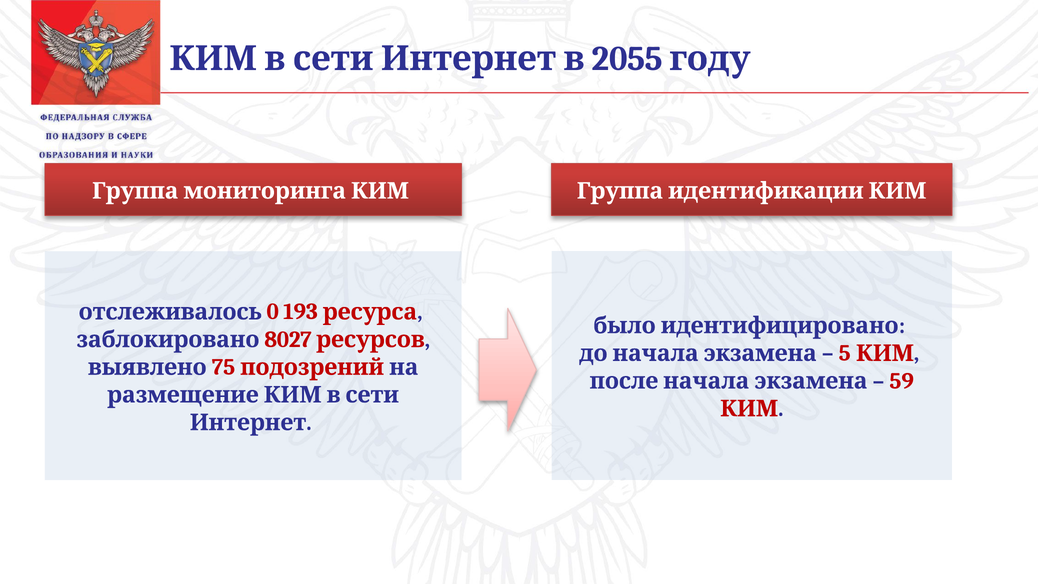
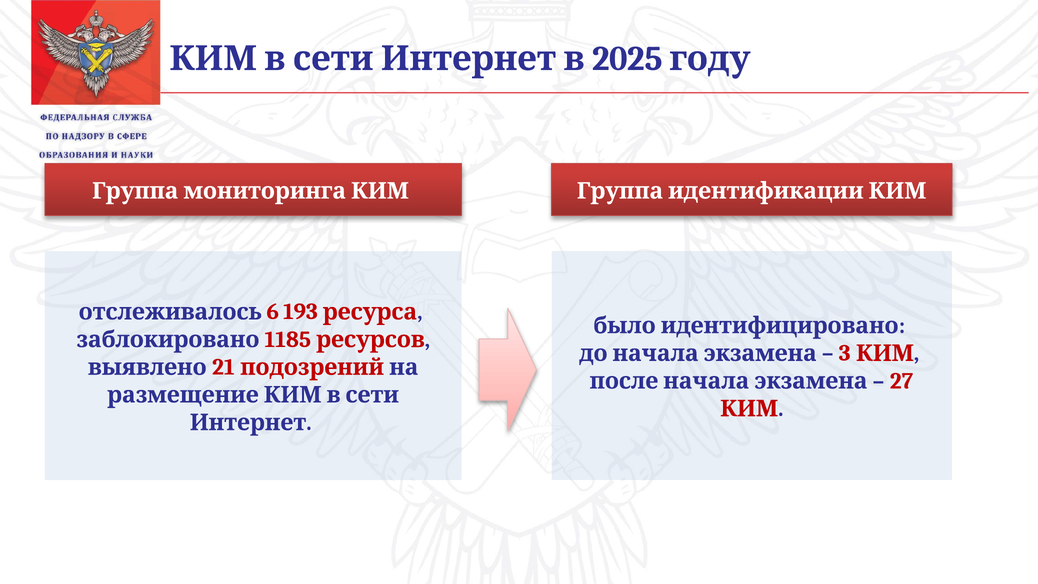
2055: 2055 -> 2025
0: 0 -> 6
8027: 8027 -> 1185
5: 5 -> 3
75: 75 -> 21
59: 59 -> 27
